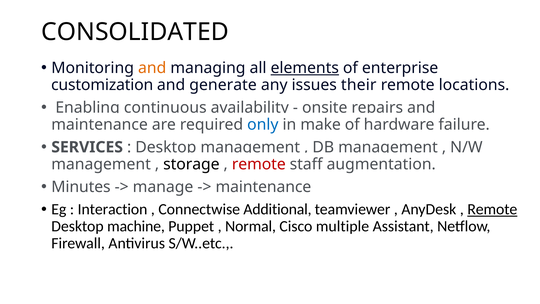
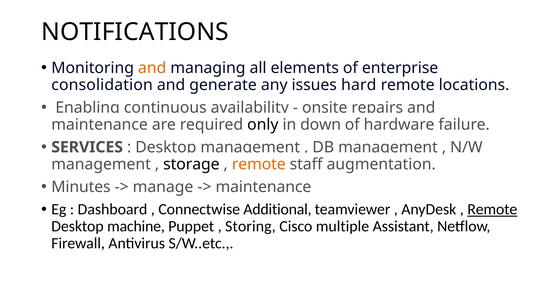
CONSOLIDATED: CONSOLIDATED -> NOTIFICATIONS
elements underline: present -> none
customization: customization -> consolidation
their: their -> hard
only colour: blue -> black
make: make -> down
remote at (259, 164) colour: red -> orange
Interaction: Interaction -> Dashboard
Normal: Normal -> Storing
